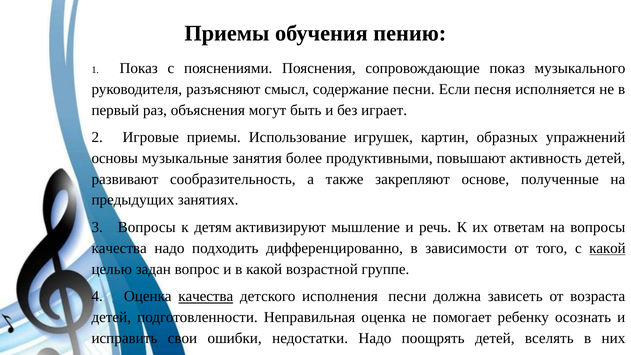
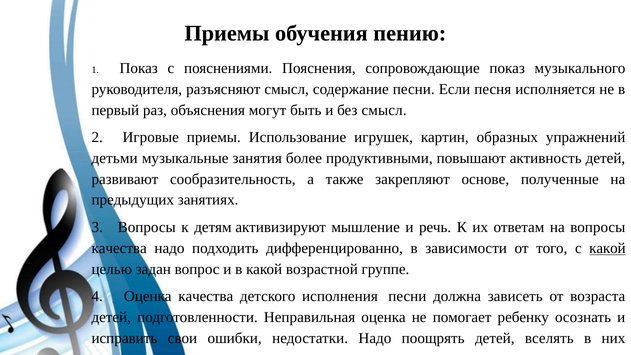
без играет: играет -> смысл
основы: основы -> детьми
качества at (206, 296) underline: present -> none
